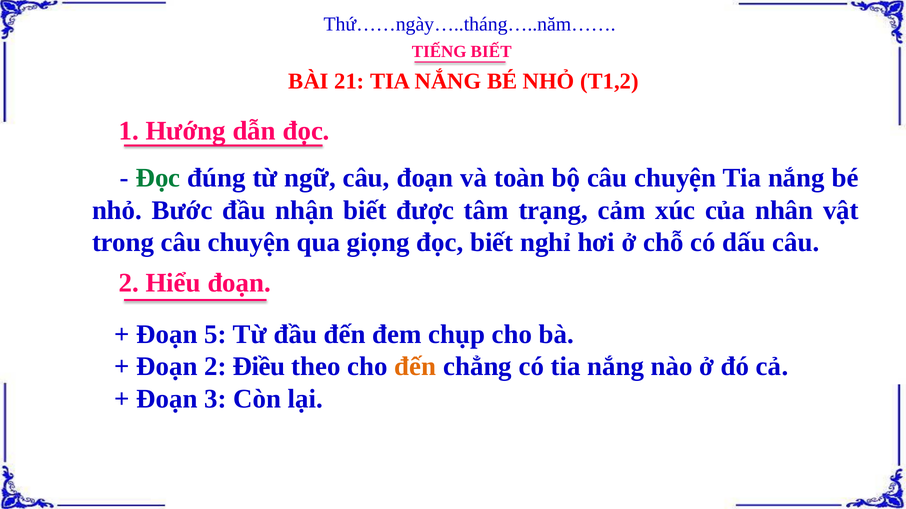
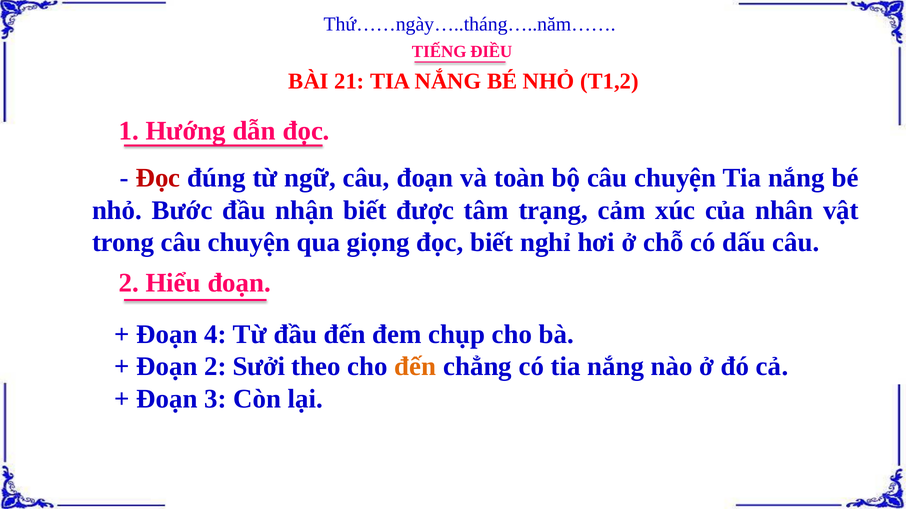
TIẾNG BIẾT: BIẾT -> ĐIỀU
Đọc at (158, 178) colour: green -> red
5: 5 -> 4
Điều: Điều -> Sưởi
